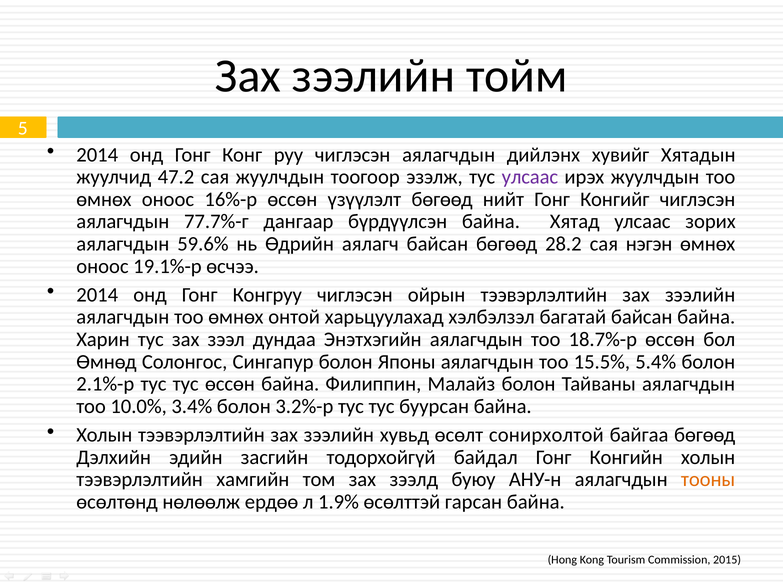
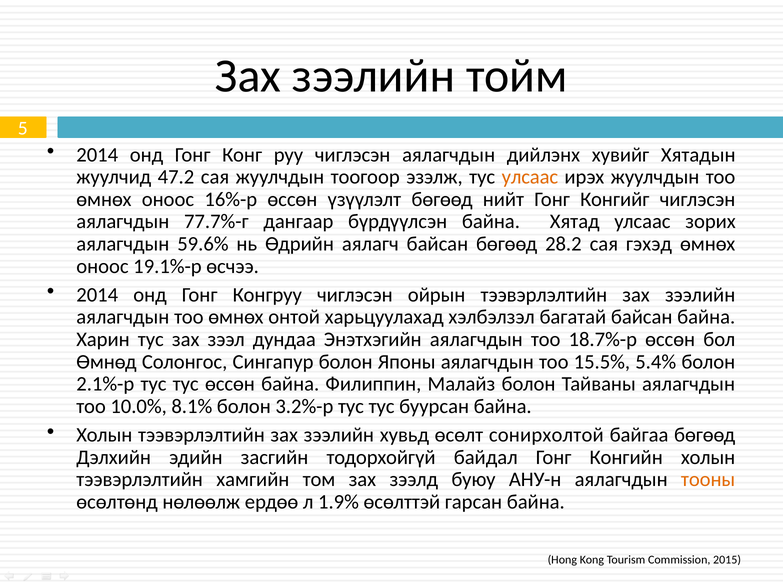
улсаас at (530, 177) colour: purple -> orange
нэгэн: нэгэн -> гэхэд
3.4%: 3.4% -> 8.1%
